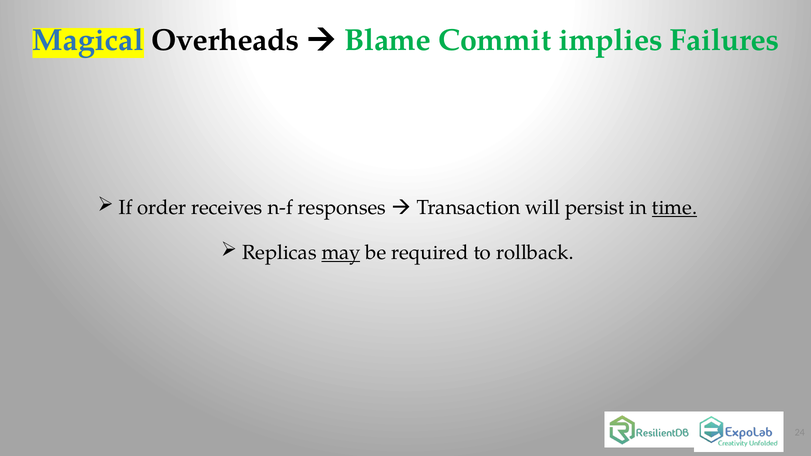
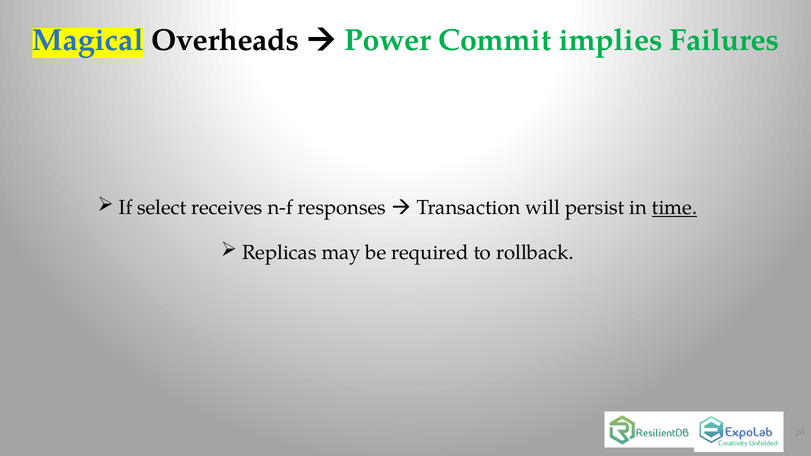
Blame: Blame -> Power
order: order -> select
may underline: present -> none
